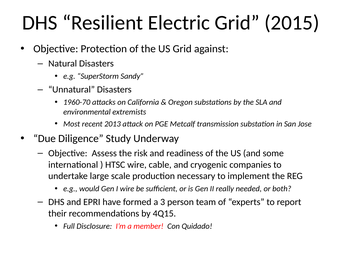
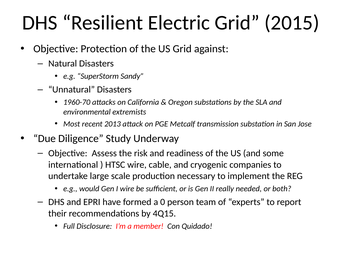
3: 3 -> 0
